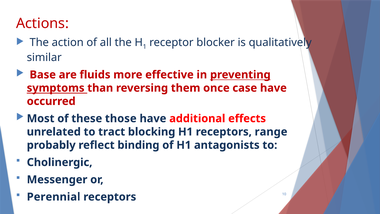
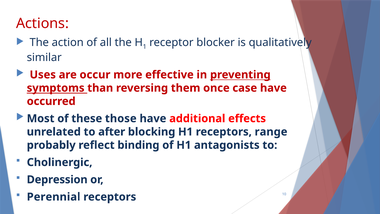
Base: Base -> Uses
fluids: fluids -> occur
tract: tract -> after
Messenger: Messenger -> Depression
